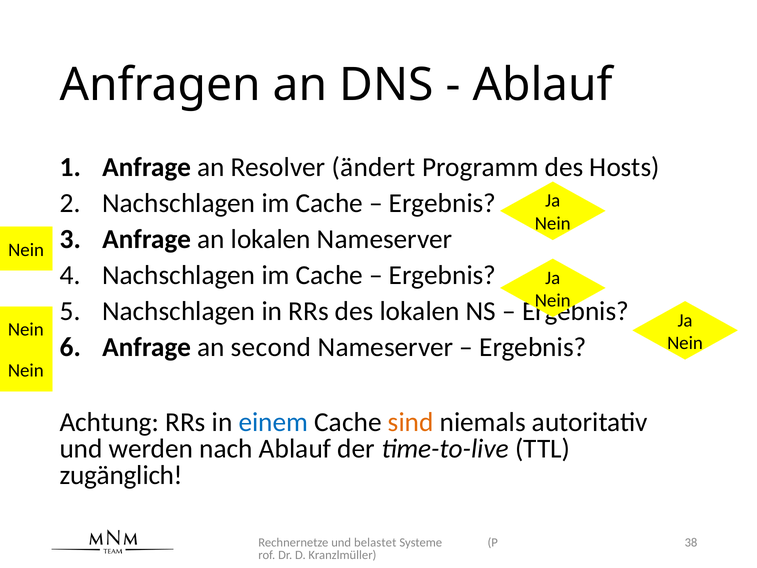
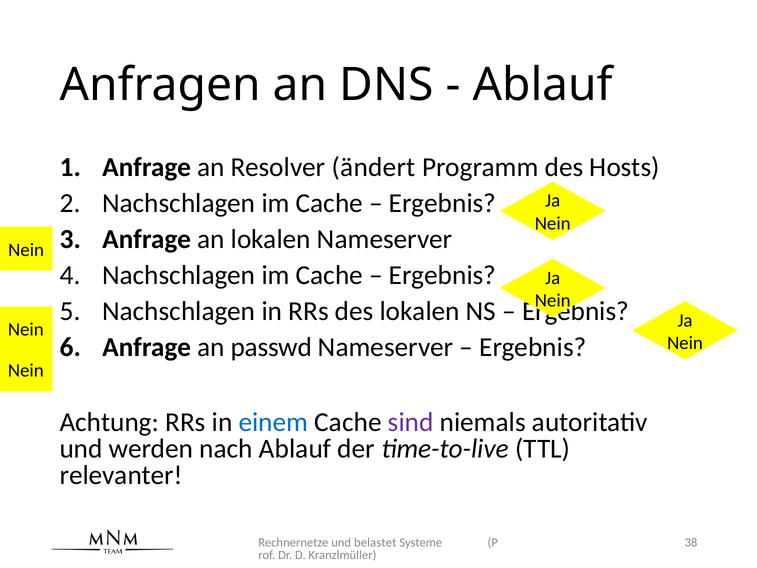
second: second -> passwd
sind colour: orange -> purple
zugänglich: zugänglich -> relevanter
